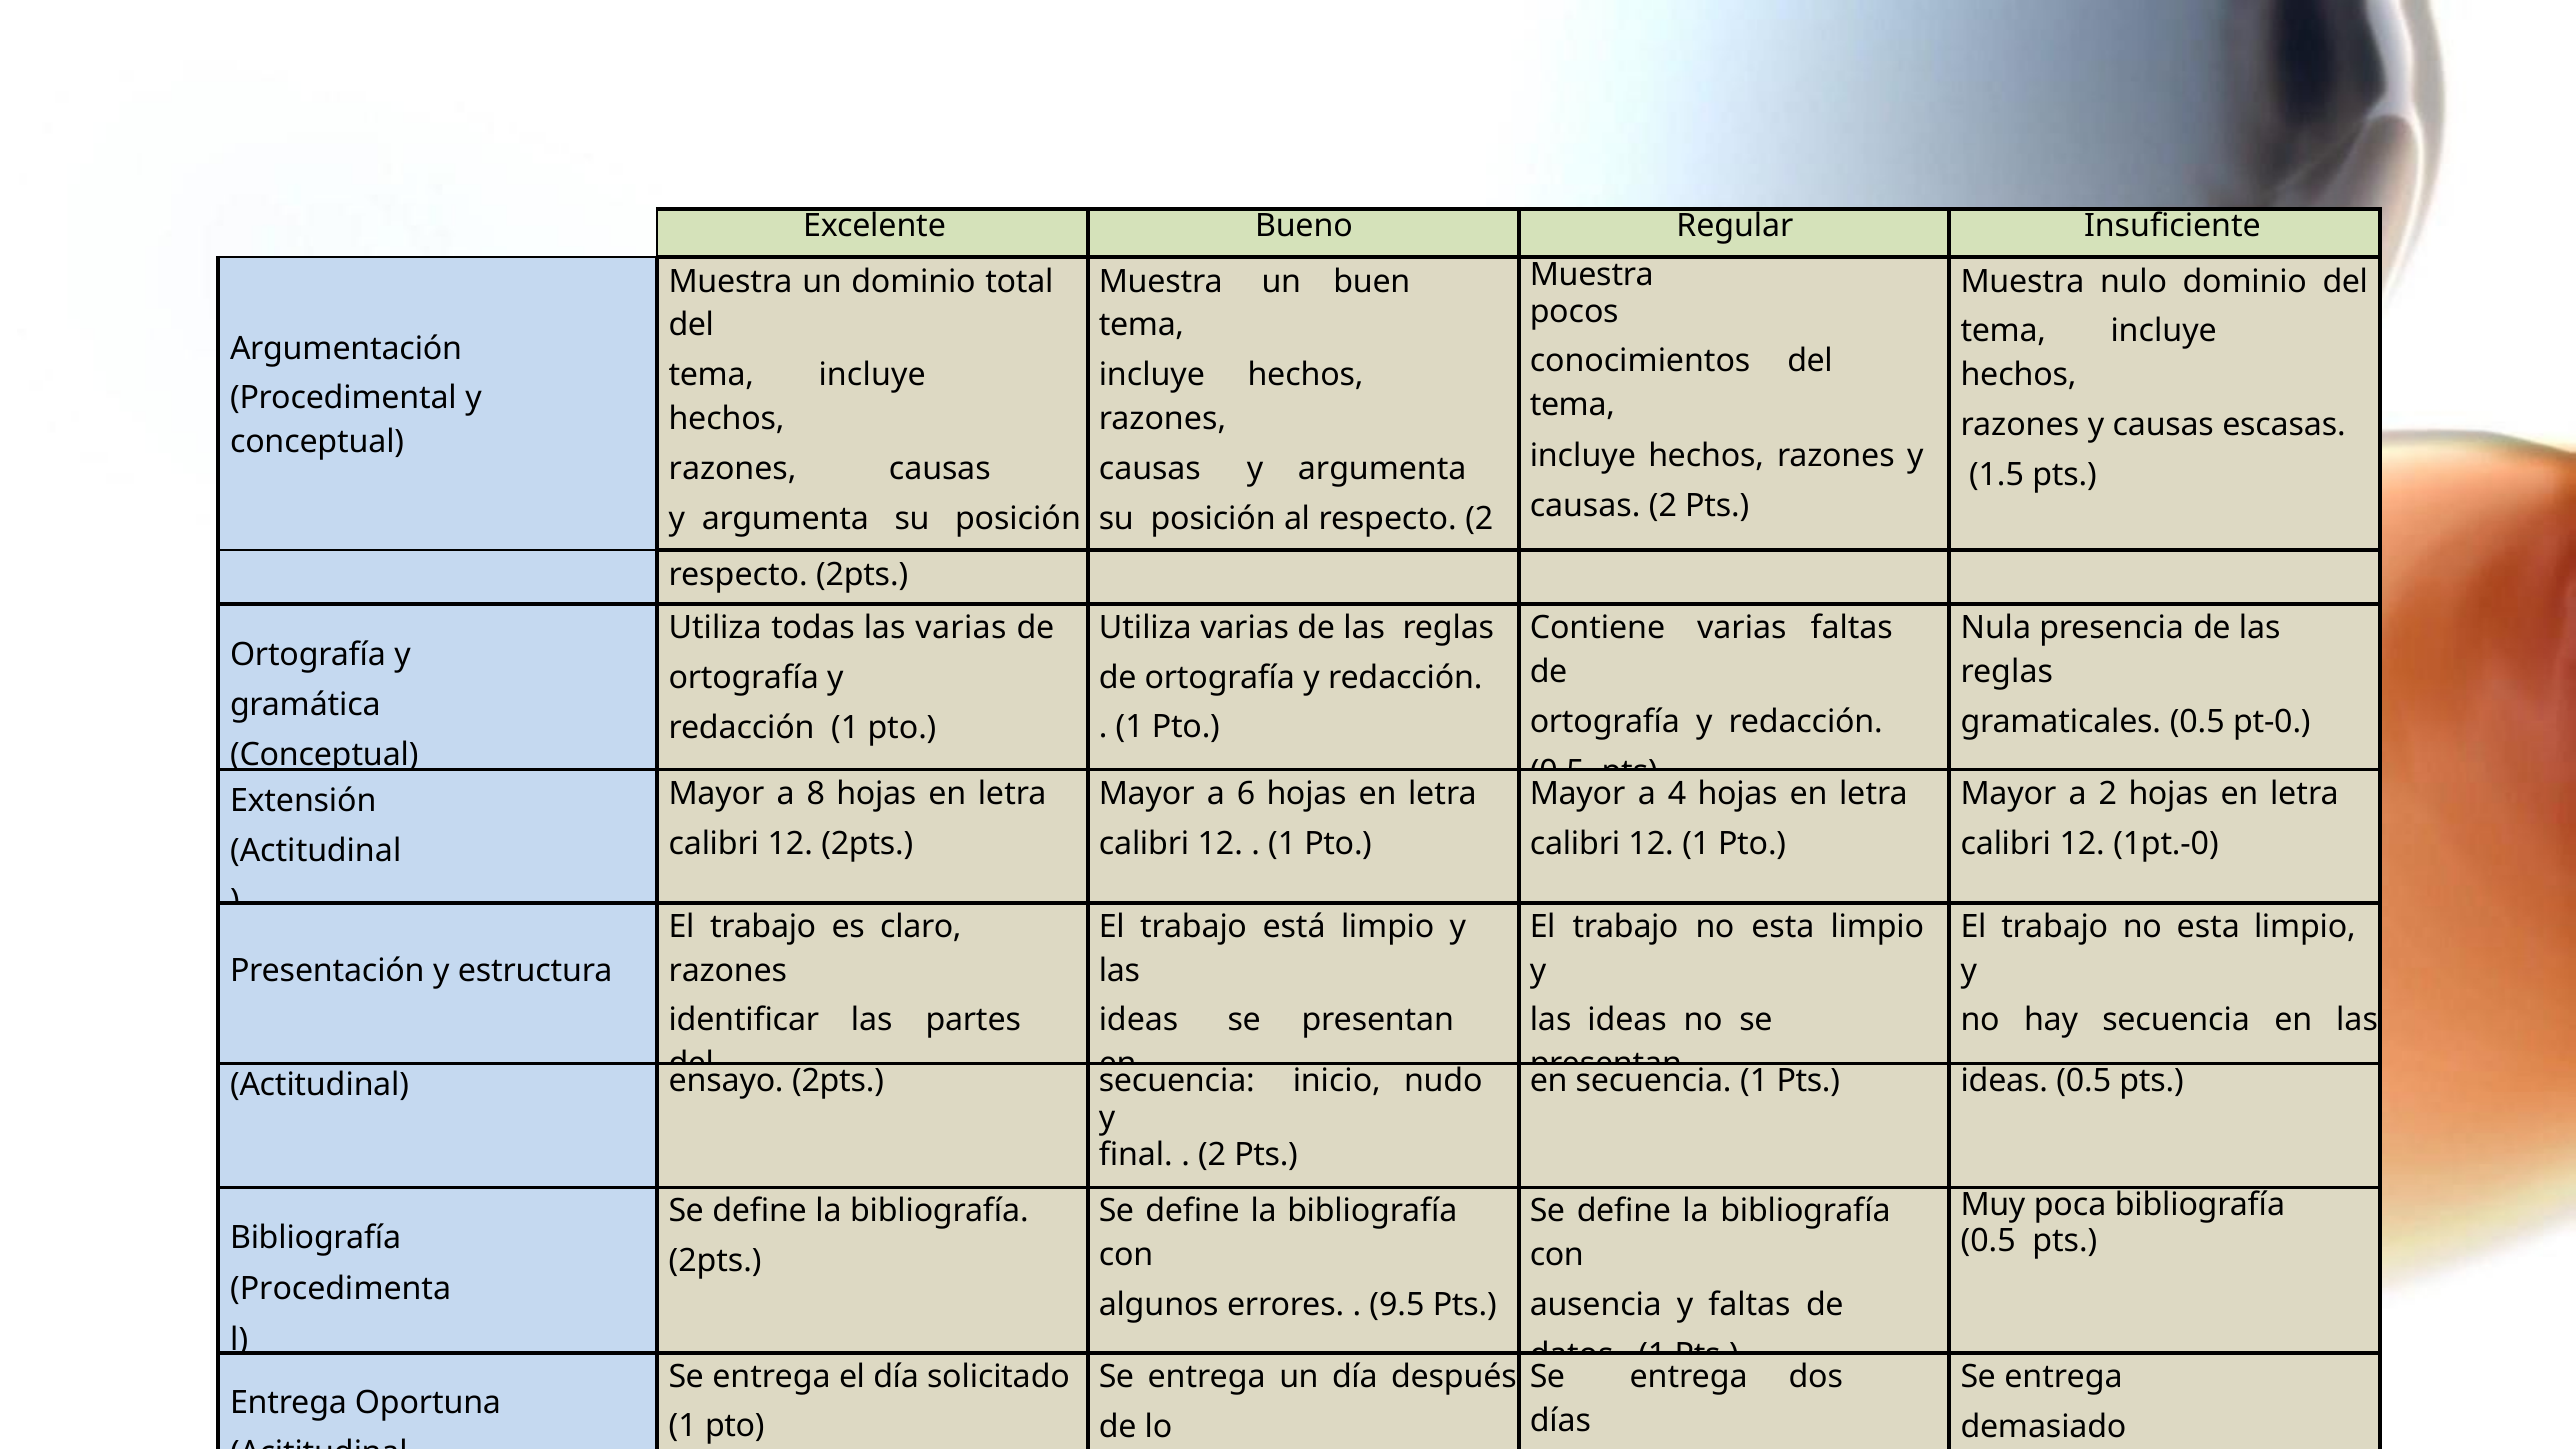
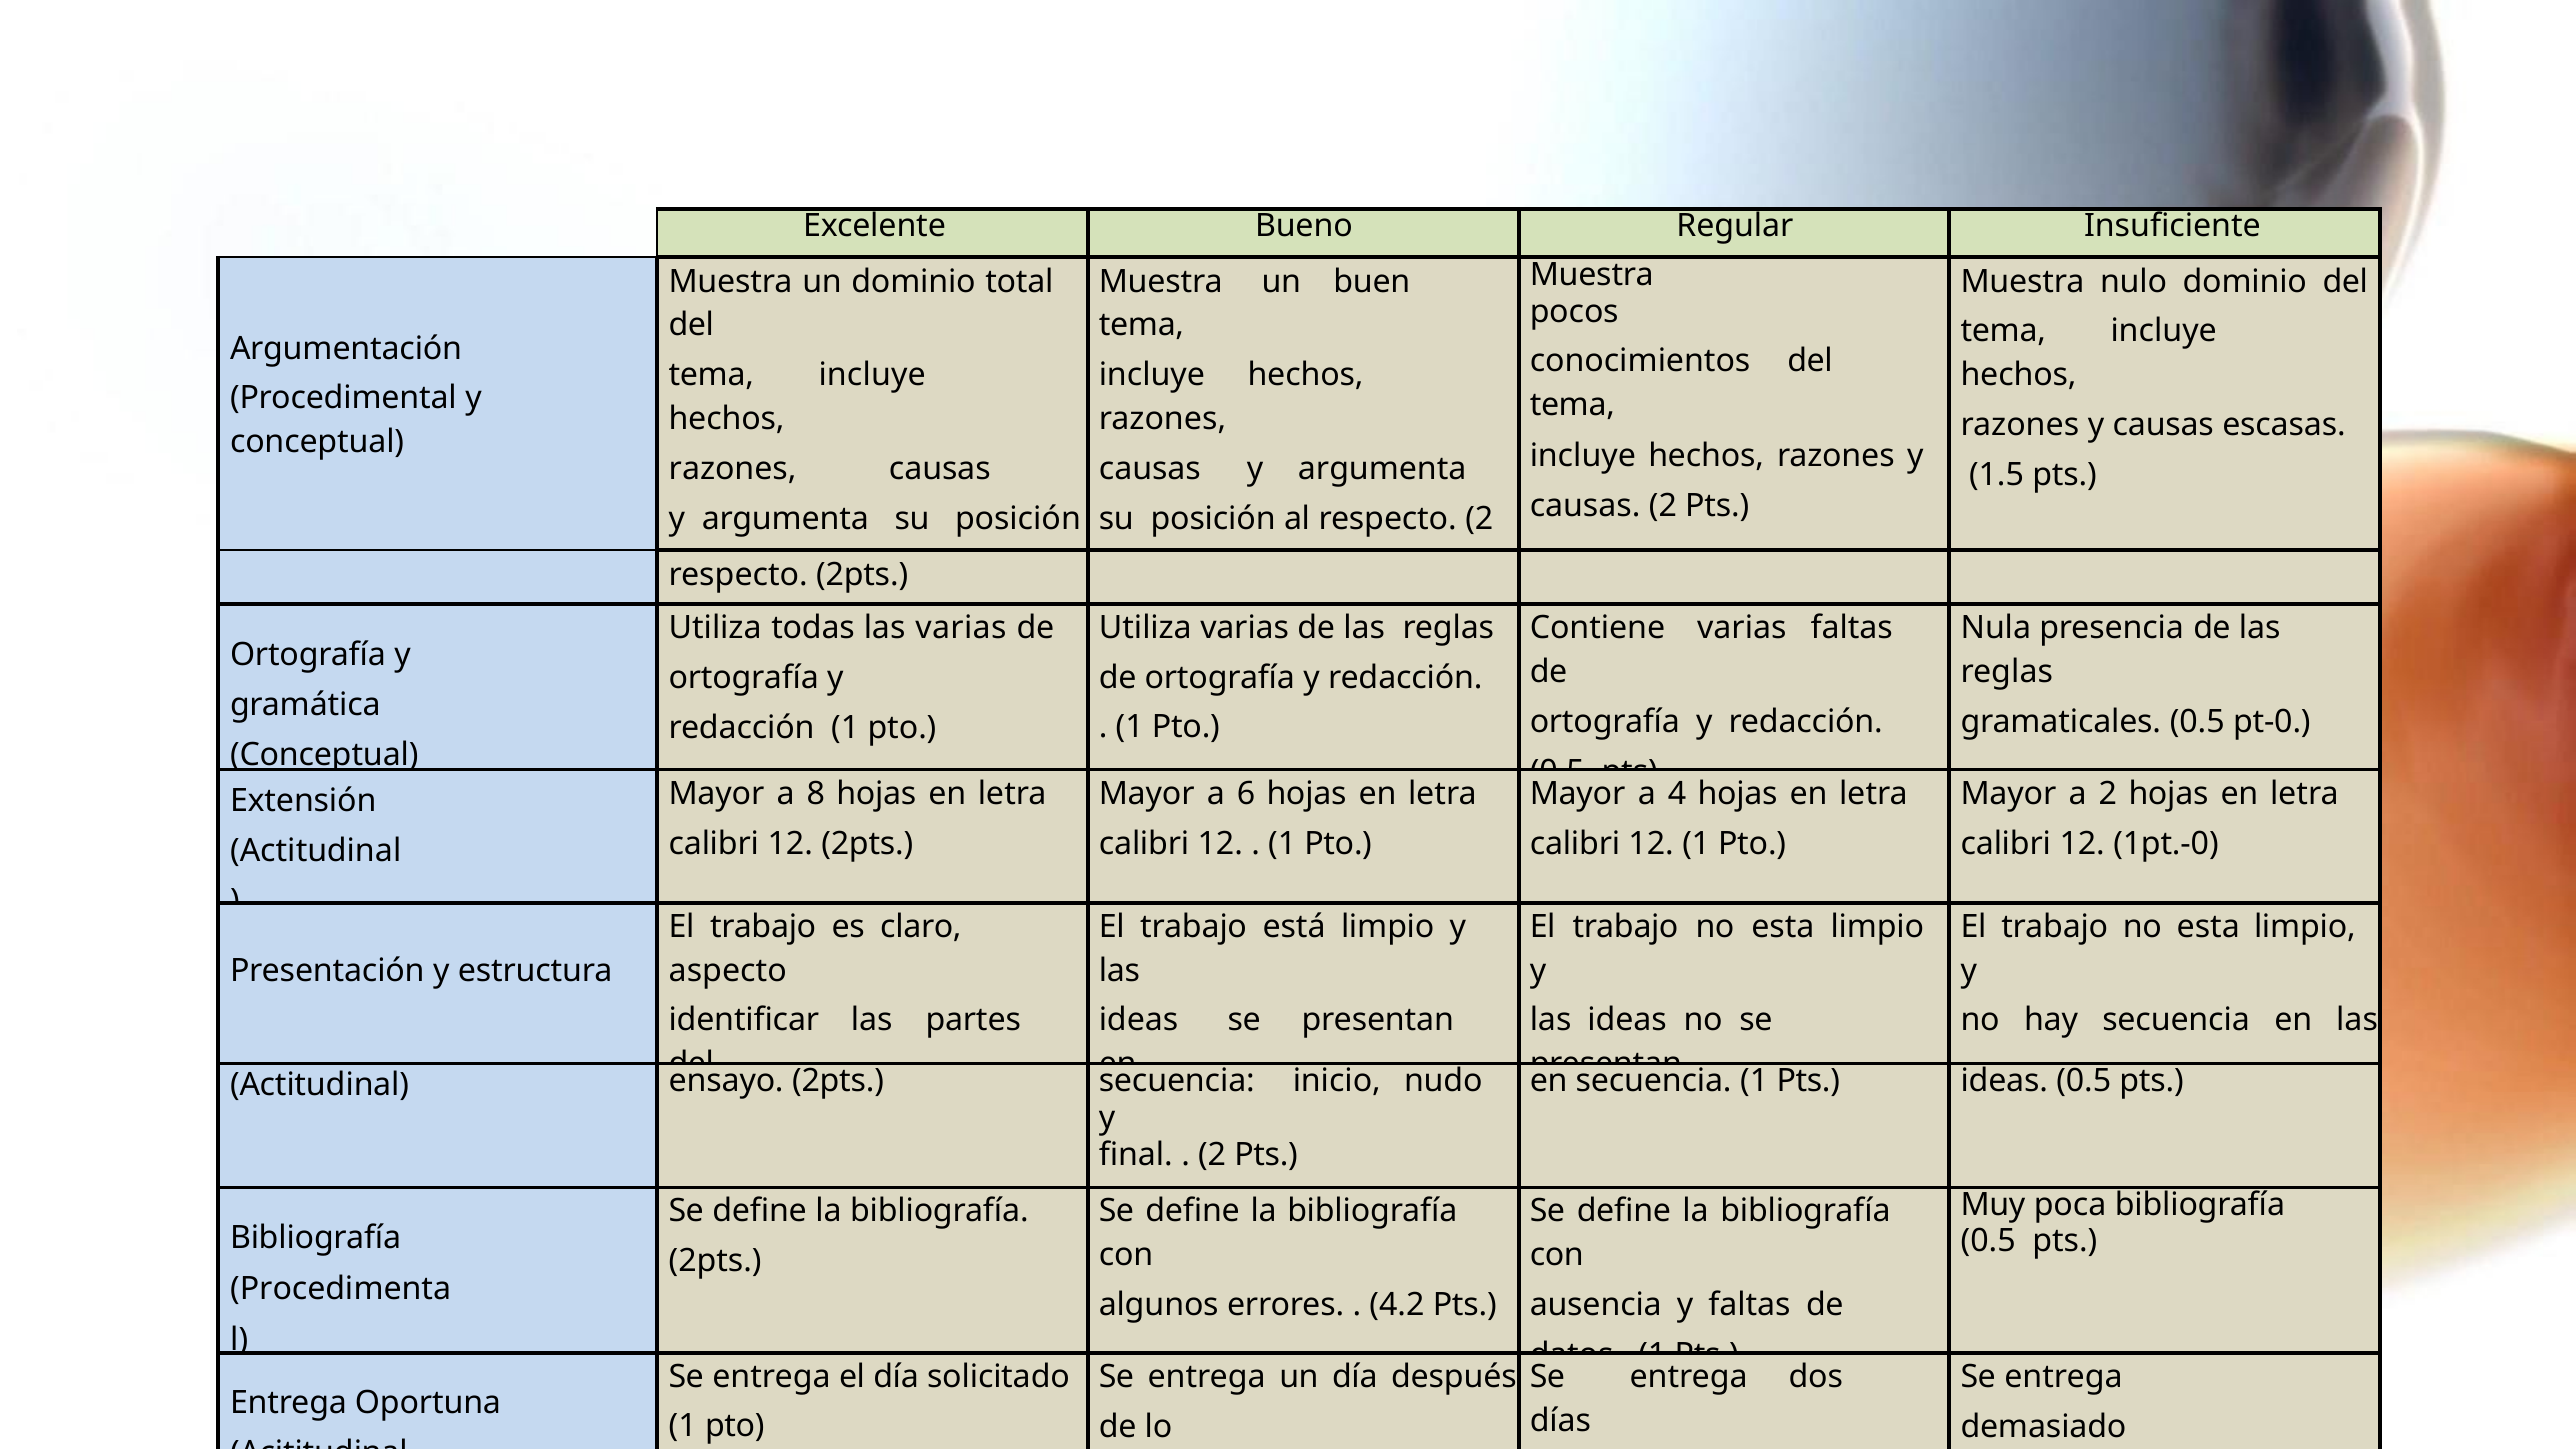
razones at (728, 971): razones -> aspecto
9.5: 9.5 -> 4.2
